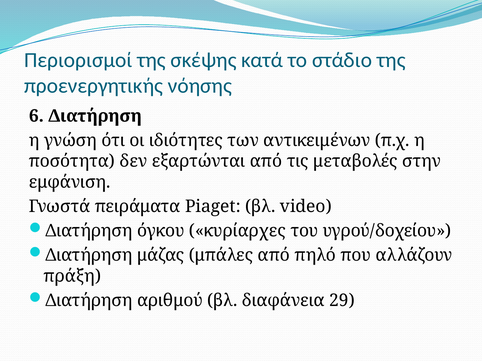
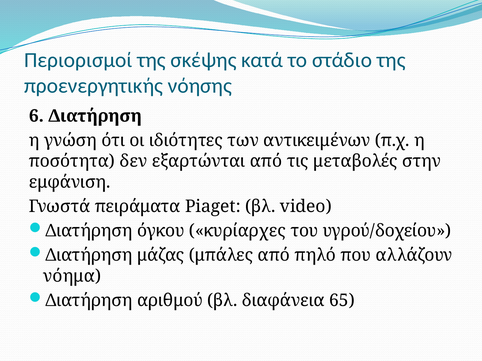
πράξη: πράξη -> νόημα
29: 29 -> 65
